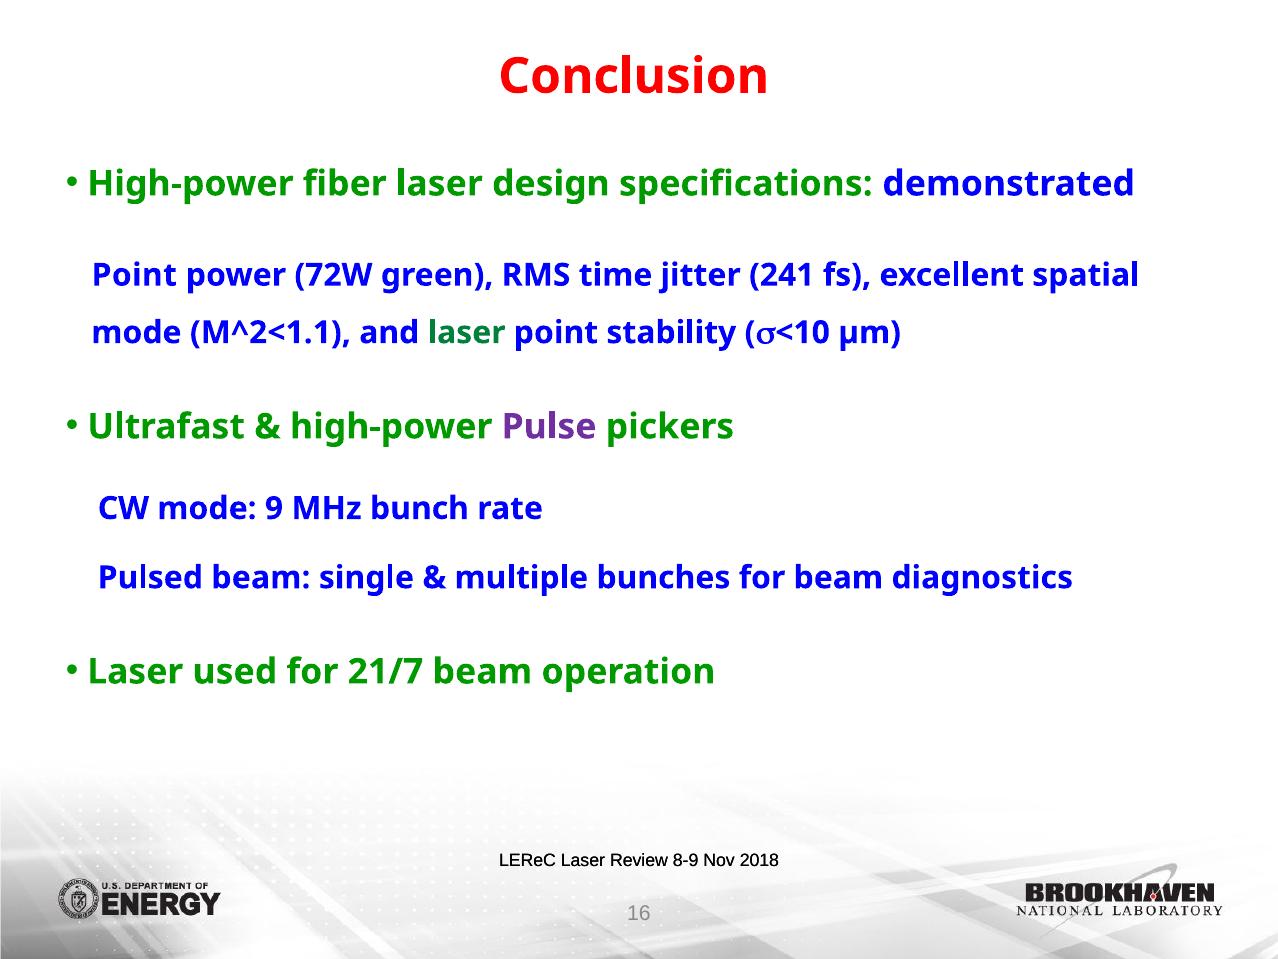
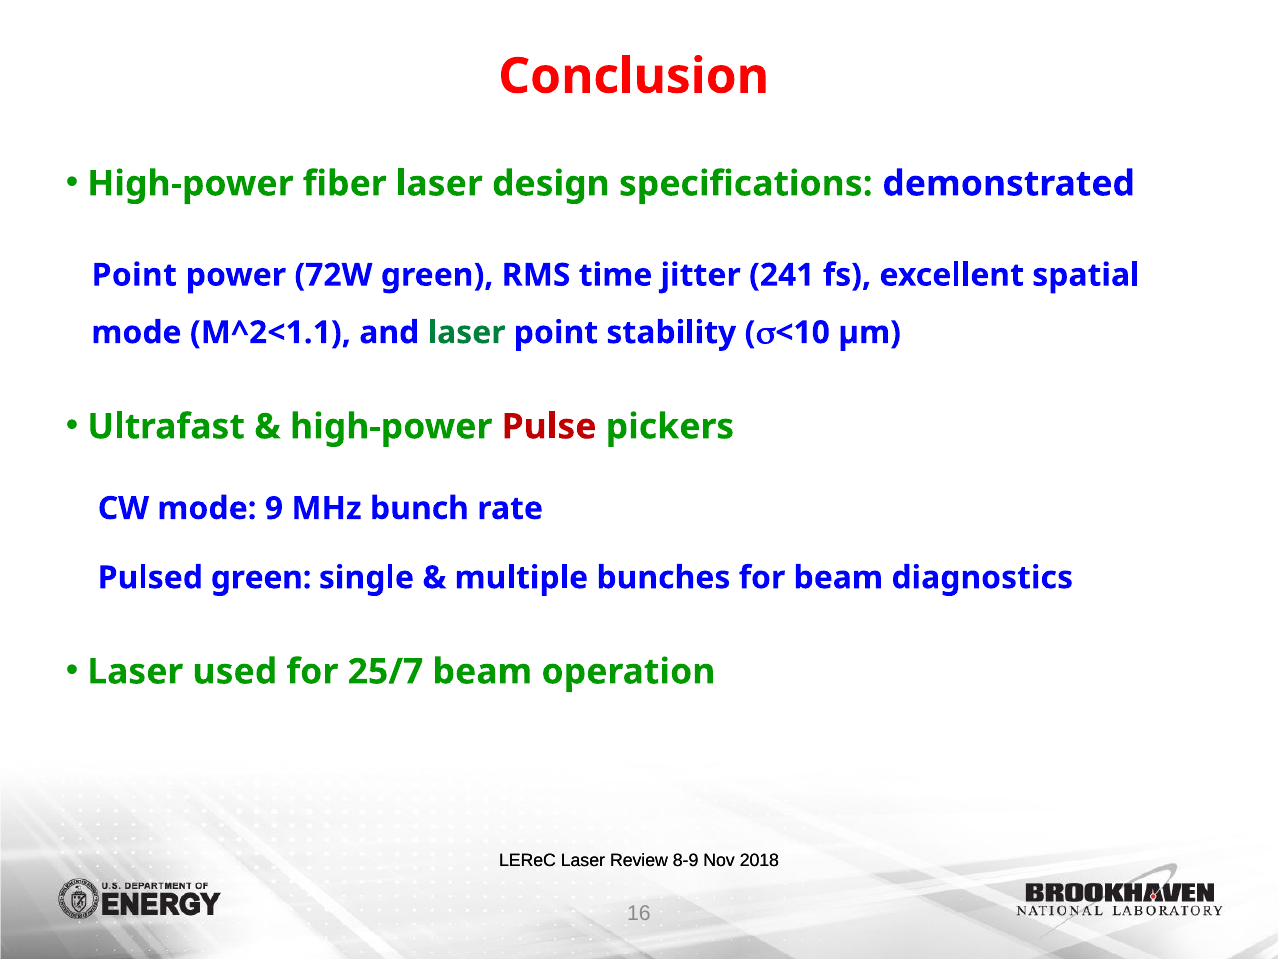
Pulse colour: purple -> red
Pulsed beam: beam -> green
21/7: 21/7 -> 25/7
